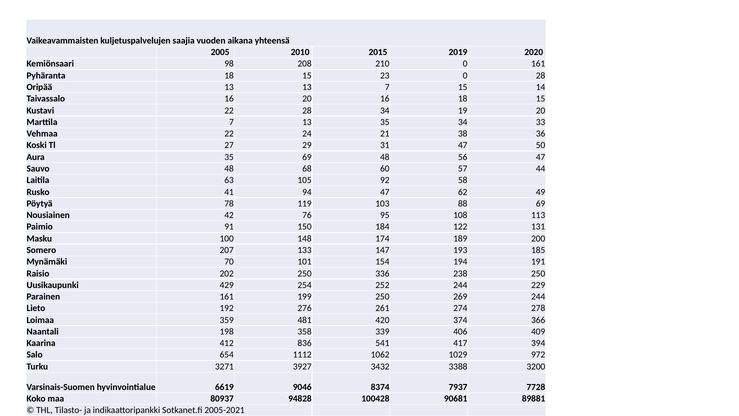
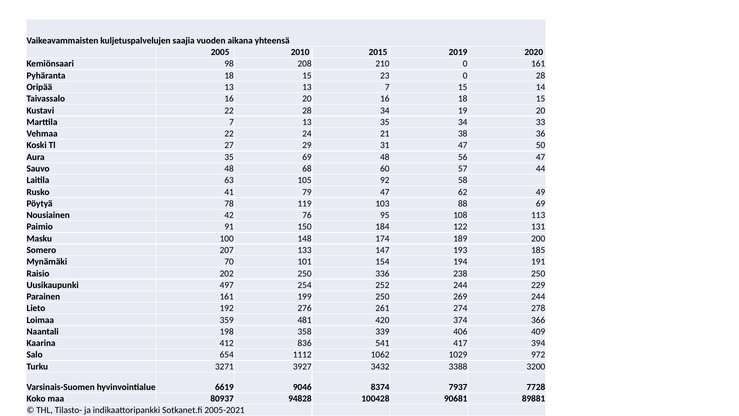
94: 94 -> 79
429: 429 -> 497
